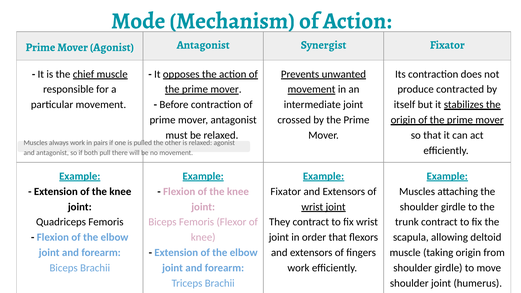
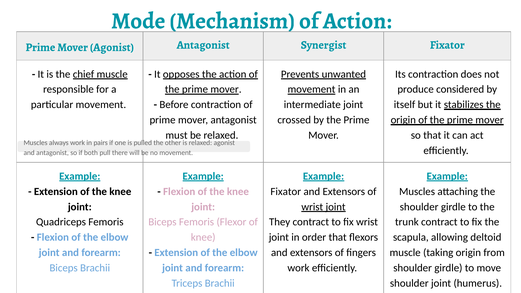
contracted: contracted -> considered
